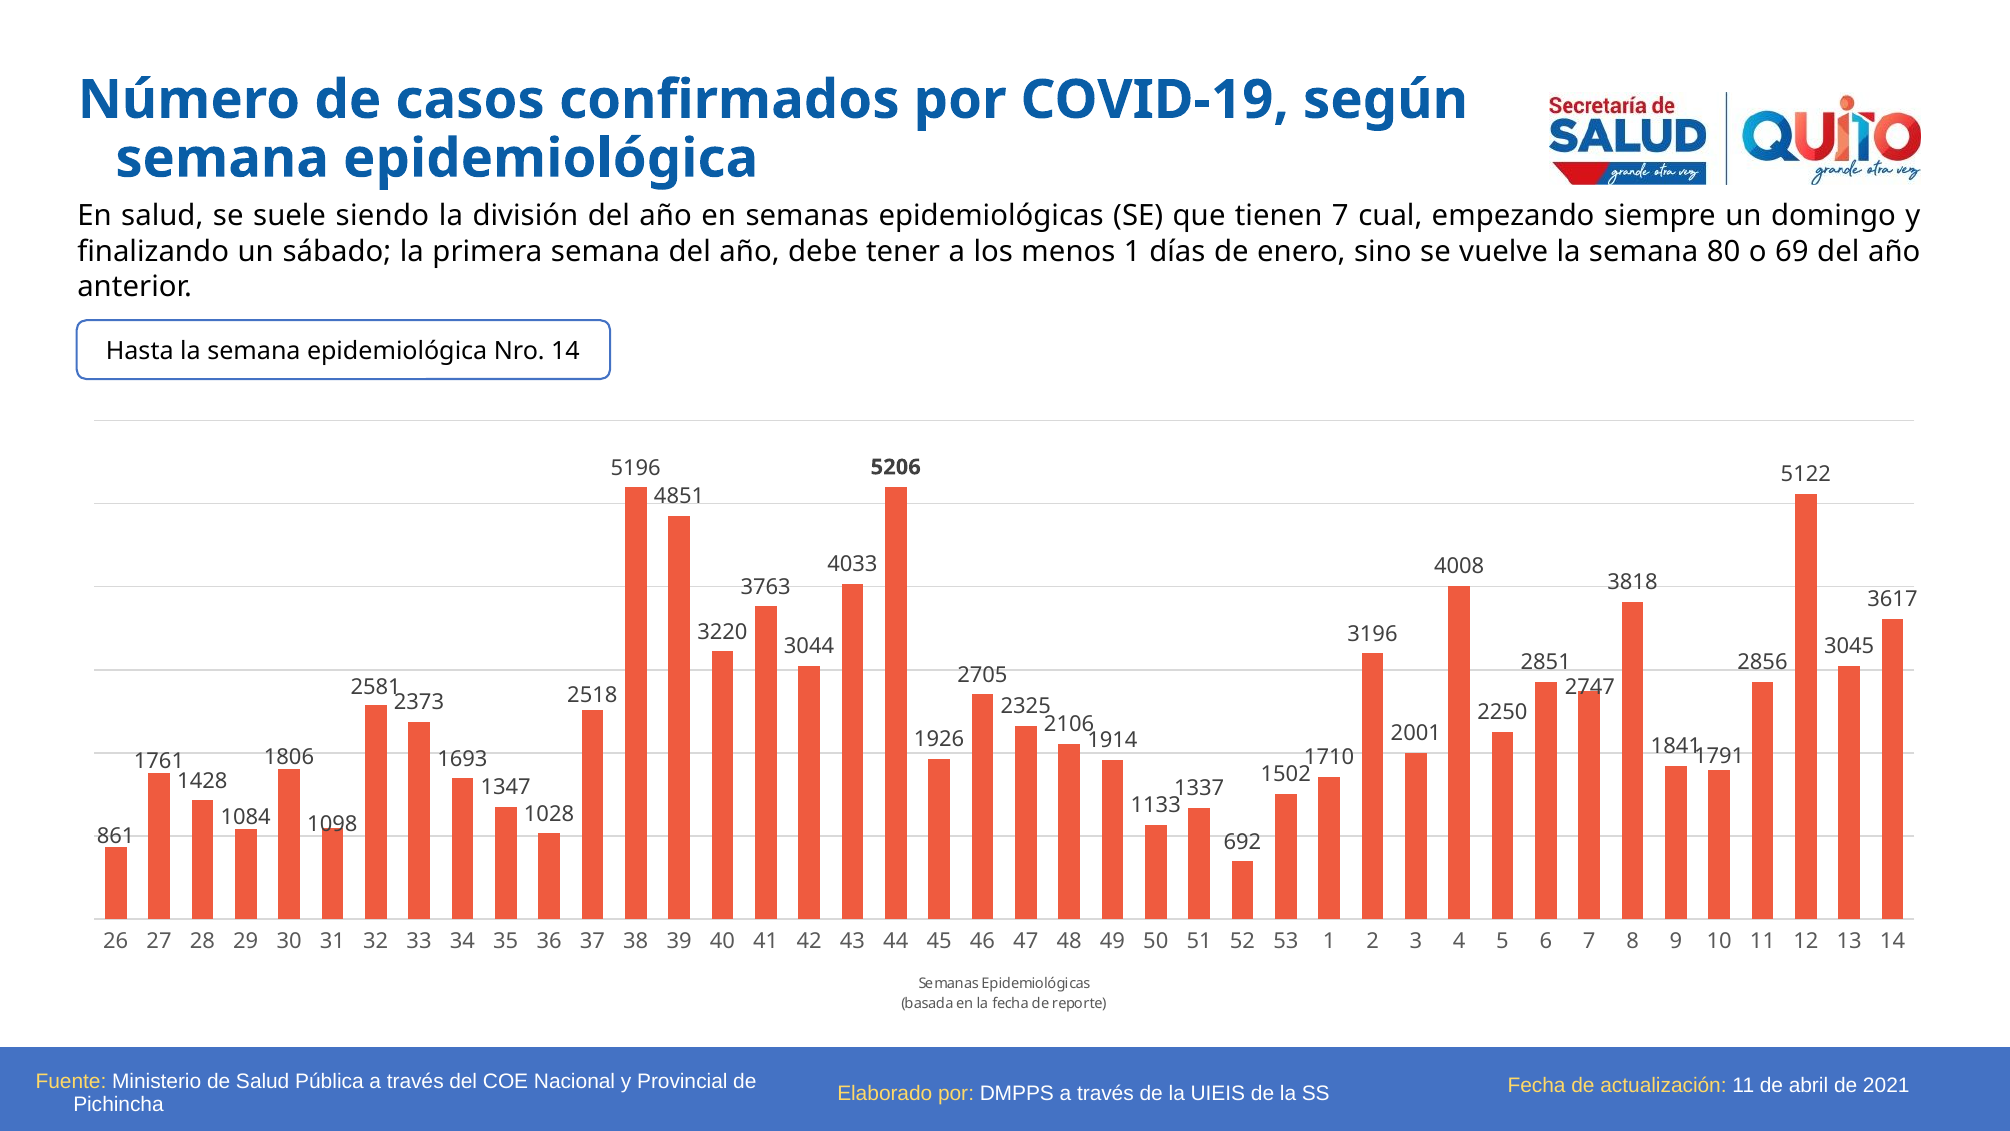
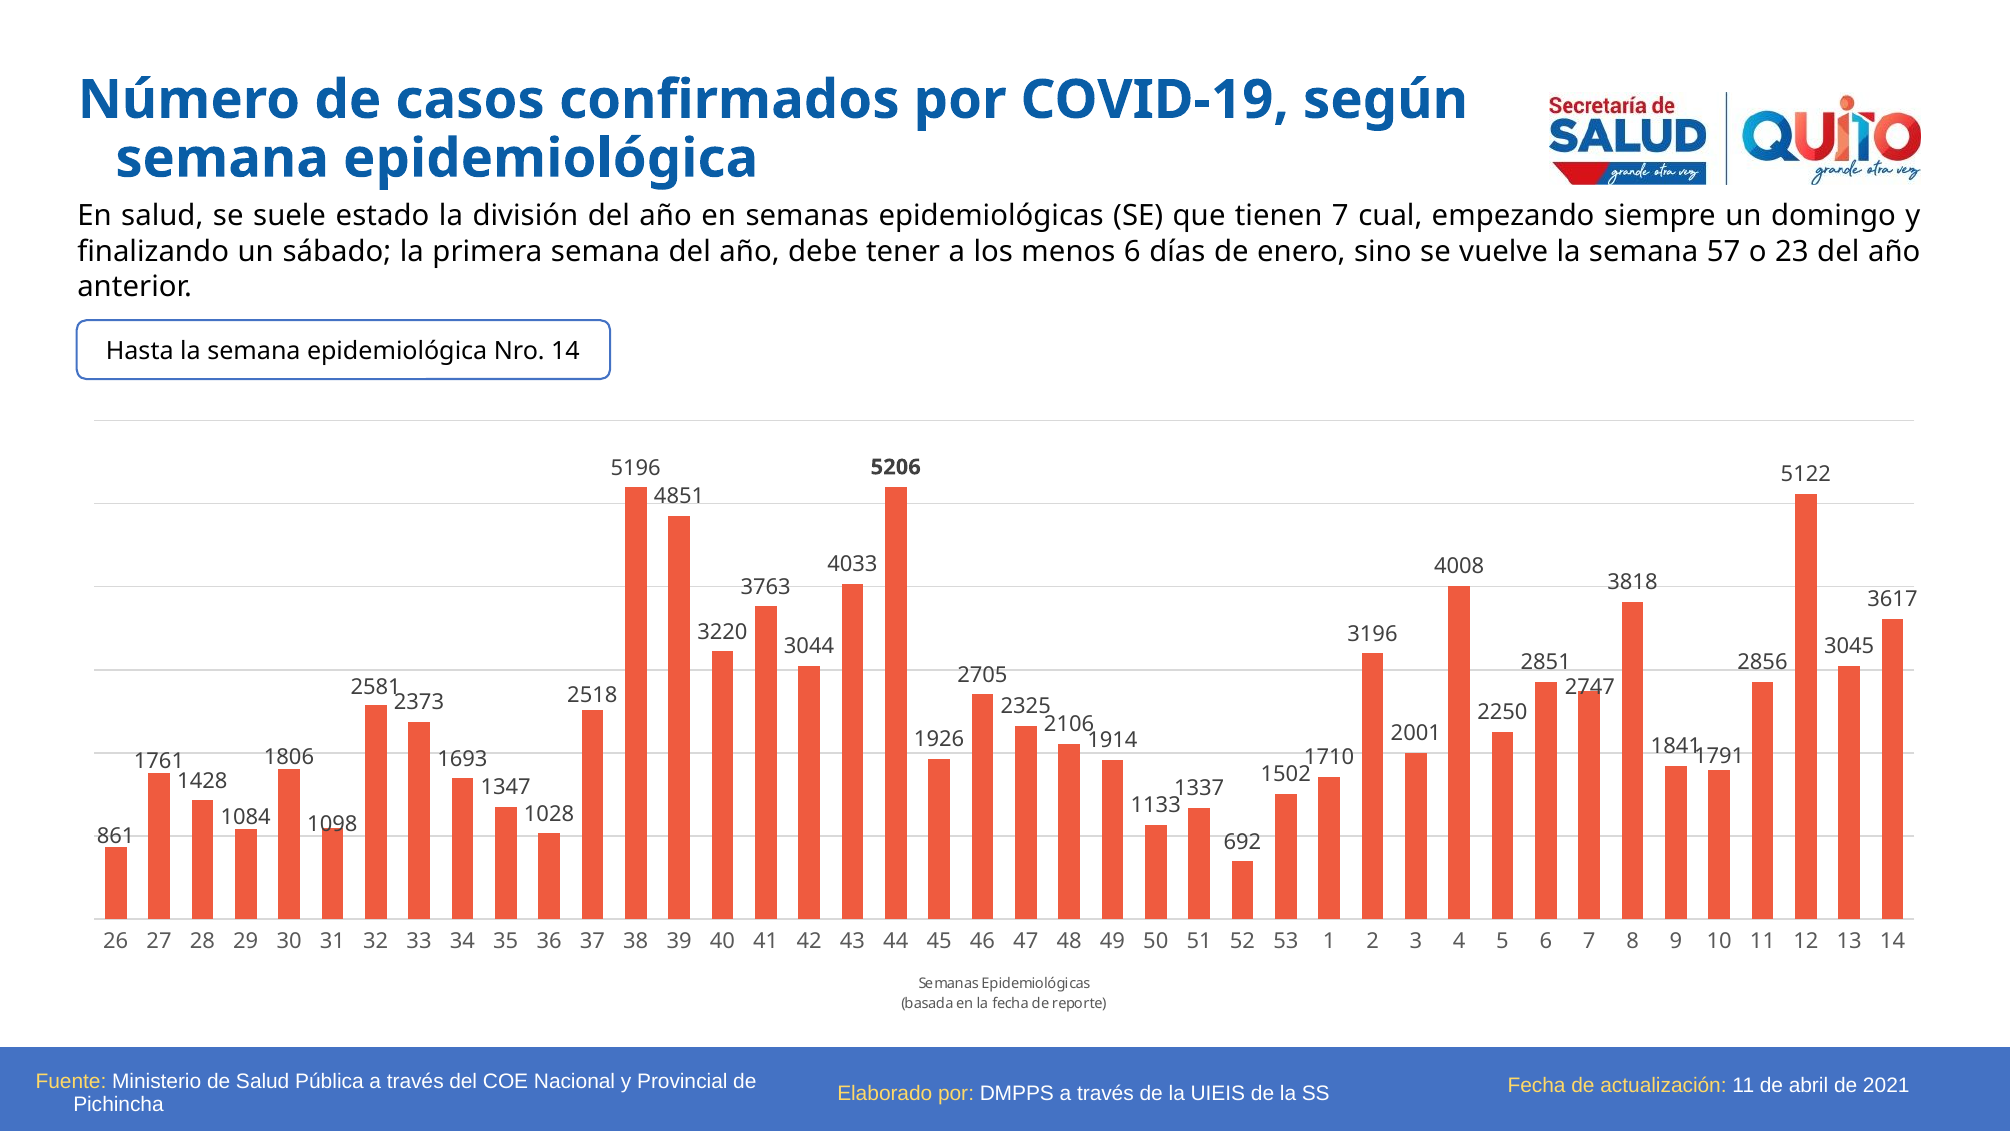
siendo: siendo -> estado
menos 1: 1 -> 6
80: 80 -> 57
69: 69 -> 23
